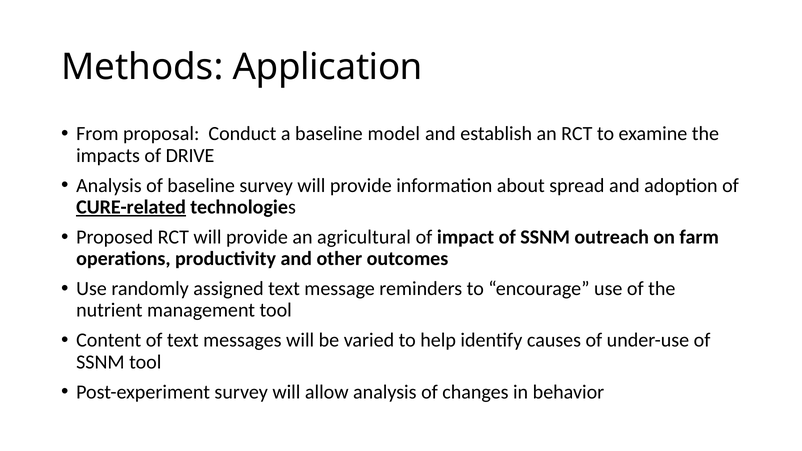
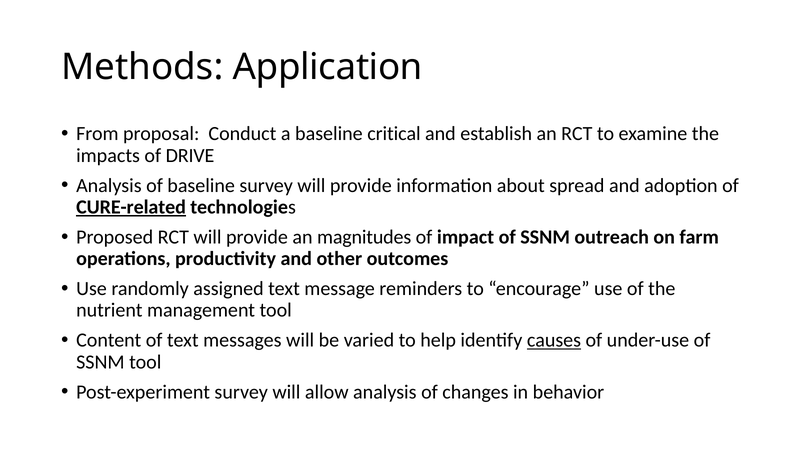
model: model -> critical
agricultural: agricultural -> magnitudes
causes underline: none -> present
